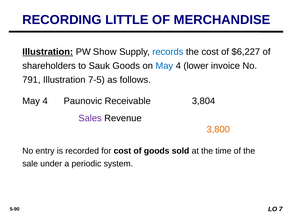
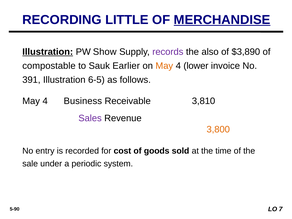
MERCHANDISE underline: none -> present
records colour: blue -> purple
the cost: cost -> also
$6,227: $6,227 -> $3,890
shareholders: shareholders -> compostable
Sauk Goods: Goods -> Earlier
May at (164, 66) colour: blue -> orange
791: 791 -> 391
7-5: 7-5 -> 6-5
Paunovic: Paunovic -> Business
3,804: 3,804 -> 3,810
